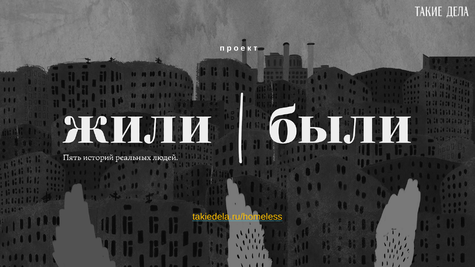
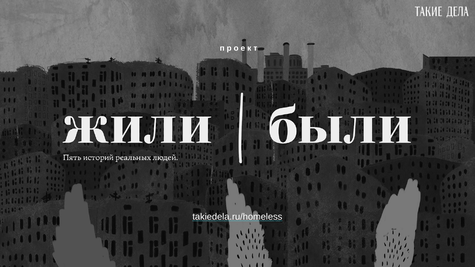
takiedela.ru/homeless colour: yellow -> white
